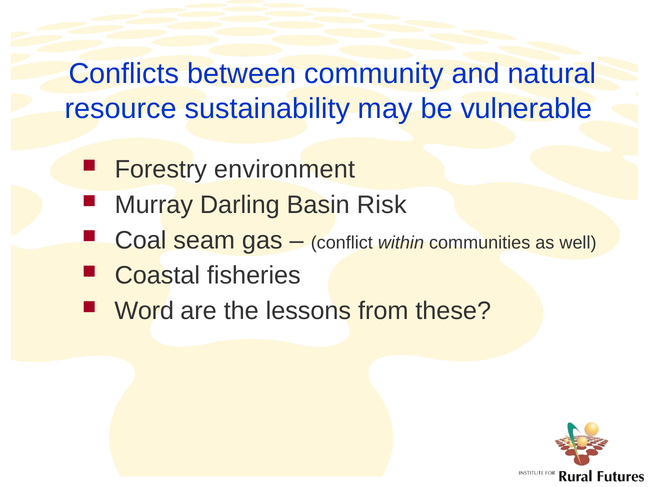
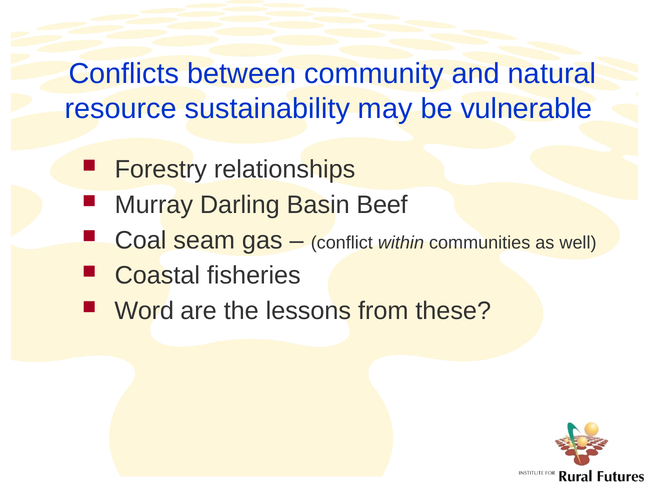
environment: environment -> relationships
Risk: Risk -> Beef
